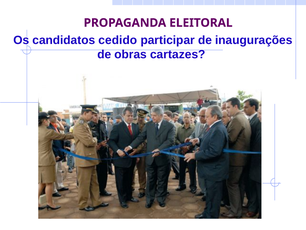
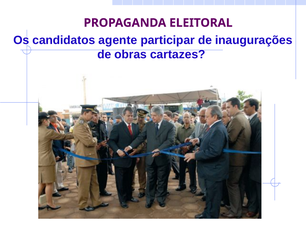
cedido: cedido -> agente
